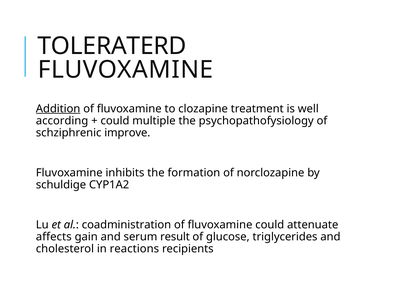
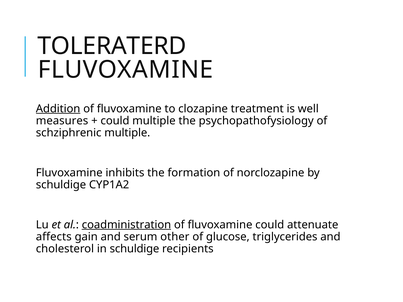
according: according -> measures
schziphrenic improve: improve -> multiple
coadministration underline: none -> present
result: result -> other
in reactions: reactions -> schuldige
